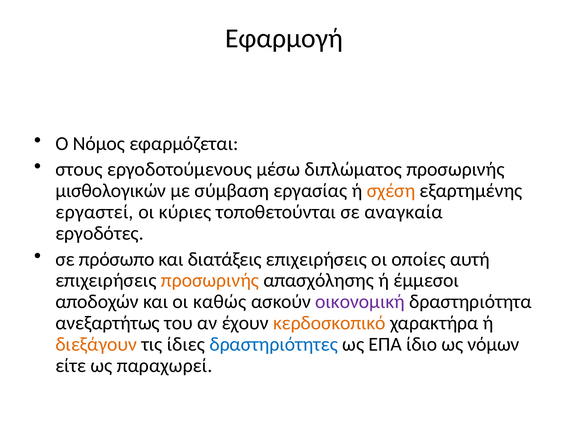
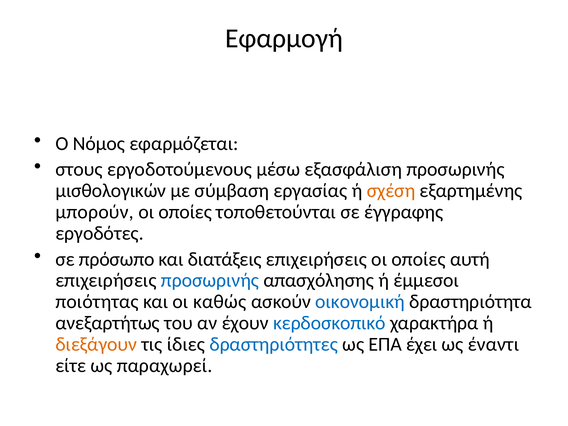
διπλώματος: διπλώματος -> εξασφάλιση
εργαστεί: εργαστεί -> μπορούν
κύριες at (185, 212): κύριες -> οποίες
αναγκαία: αναγκαία -> έγγραφης
προσωρινής at (210, 280) colour: orange -> blue
αποδοχών: αποδοχών -> ποιότητας
οικονομική colour: purple -> blue
κερδοσκοπικό colour: orange -> blue
ίδιο: ίδιο -> έχει
νόμων: νόμων -> έναντι
